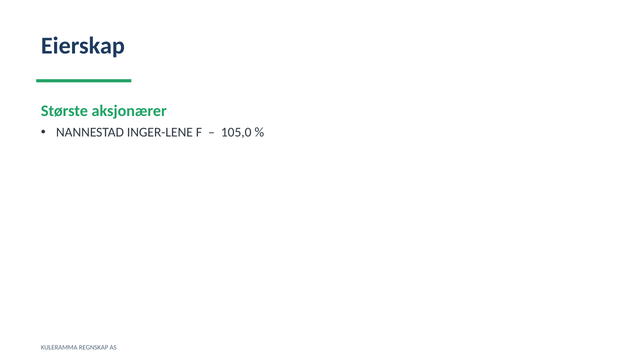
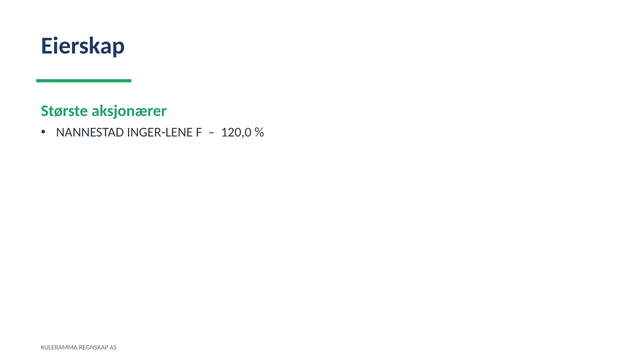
105,0: 105,0 -> 120,0
